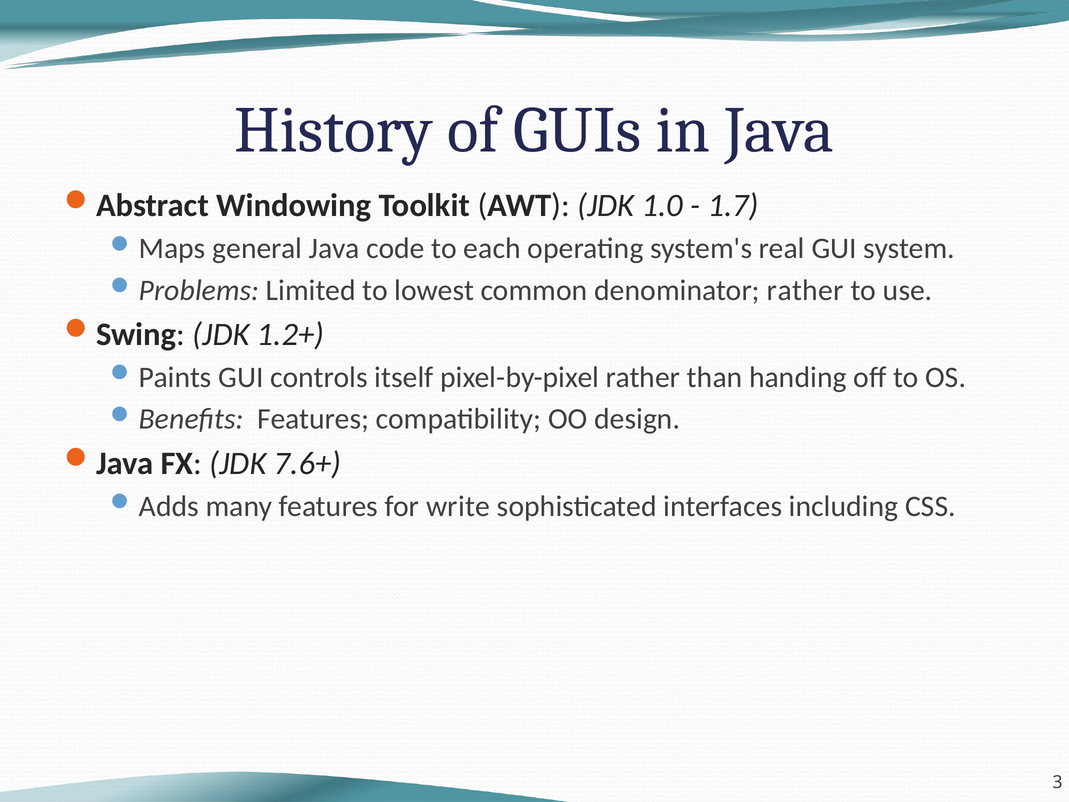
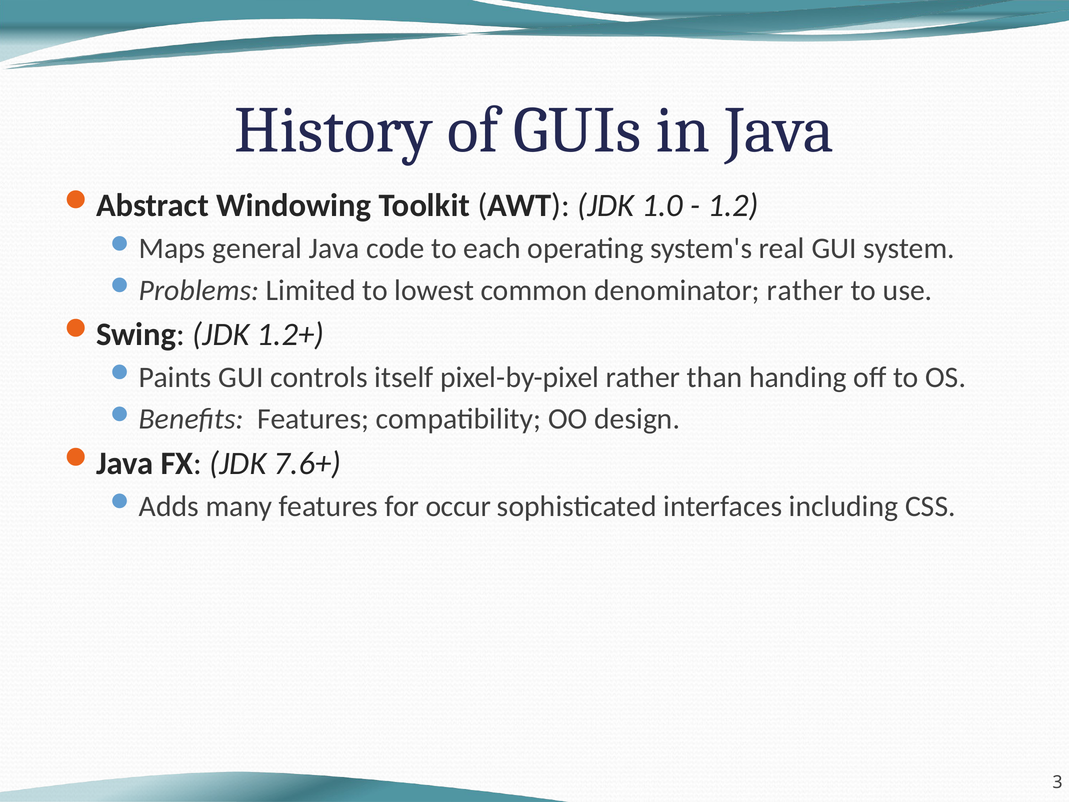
1.7: 1.7 -> 1.2
write: write -> occur
